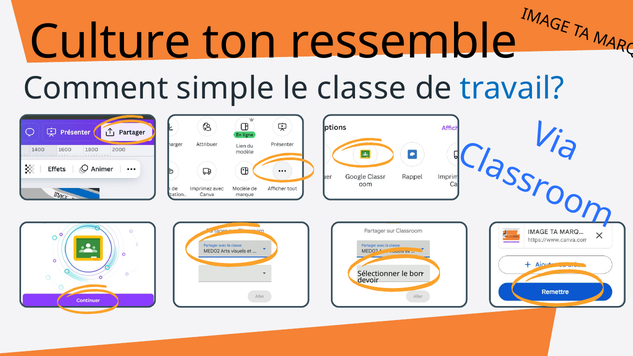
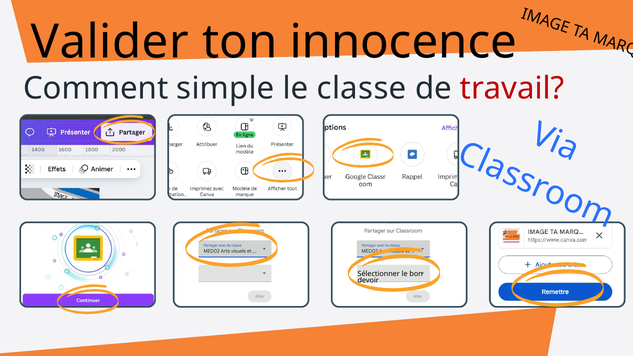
Culture: Culture -> Valider
ressemble: ressemble -> innocence
travail colour: blue -> red
